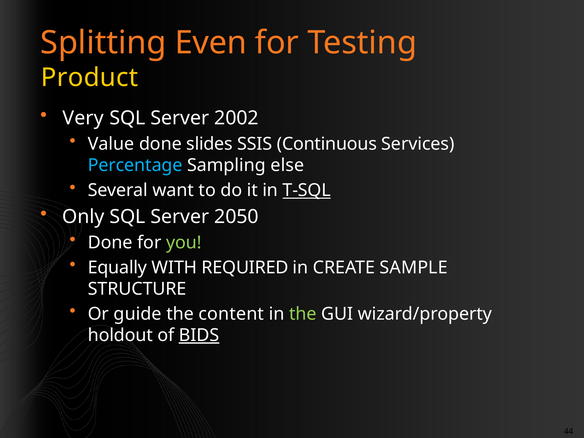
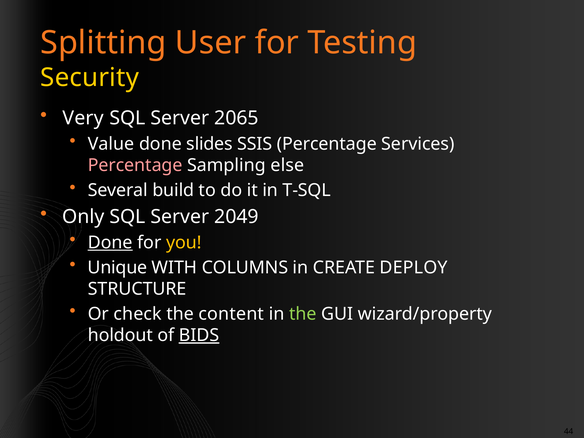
Even: Even -> User
Product: Product -> Security
2002: 2002 -> 2065
SSIS Continuous: Continuous -> Percentage
Percentage at (135, 165) colour: light blue -> pink
want: want -> build
T-SQL underline: present -> none
2050: 2050 -> 2049
Done at (110, 243) underline: none -> present
you colour: light green -> yellow
Equally: Equally -> Unique
REQUIRED: REQUIRED -> COLUMNS
SAMPLE: SAMPLE -> DEPLOY
guide: guide -> check
